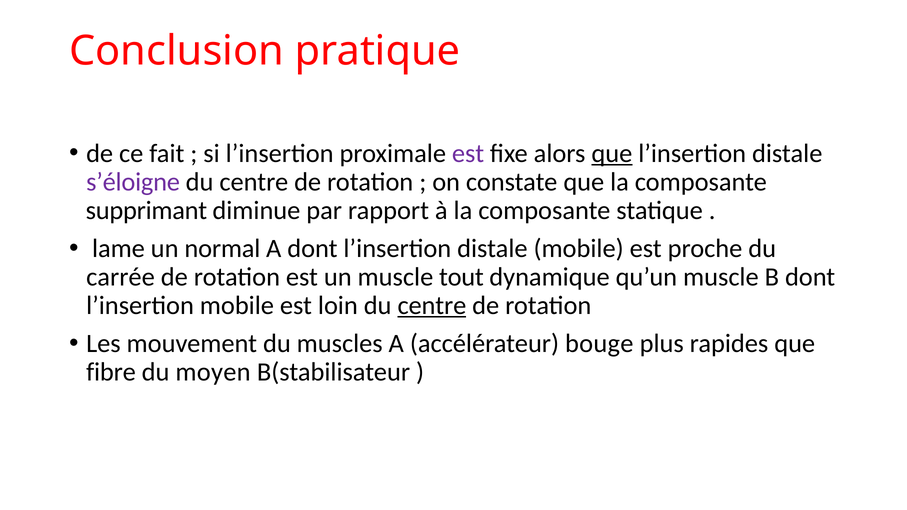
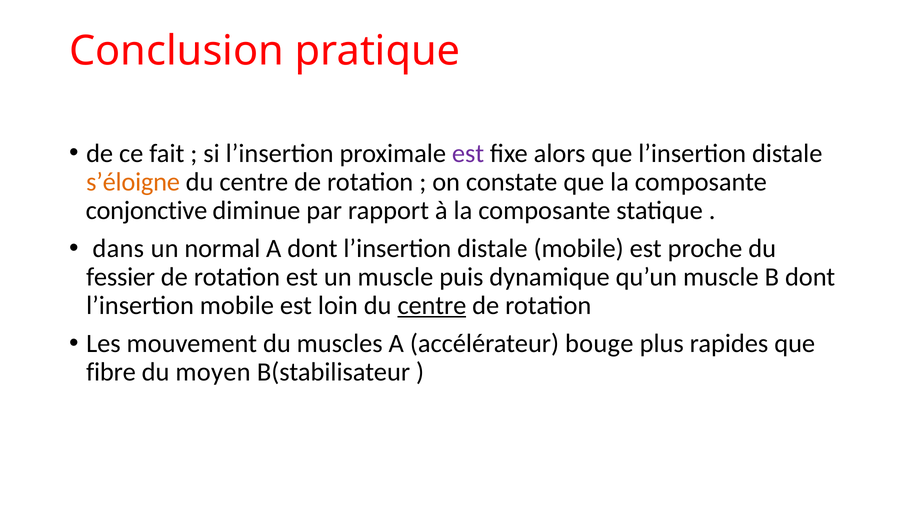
que at (612, 153) underline: present -> none
s’éloigne colour: purple -> orange
supprimant: supprimant -> conjonctive
lame: lame -> dans
carrée: carrée -> fessier
tout: tout -> puis
